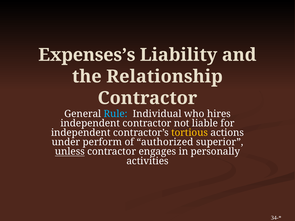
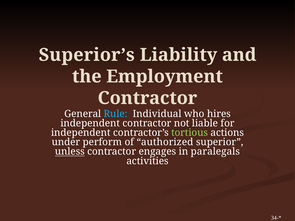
Expenses’s: Expenses’s -> Superior’s
Relationship: Relationship -> Employment
tortious colour: yellow -> light green
personally: personally -> paralegals
